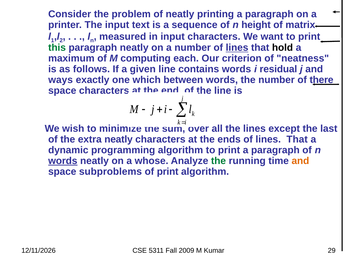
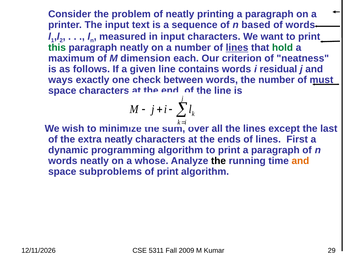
height: height -> based
of matrix: matrix -> words
hold colour: black -> green
computing: computing -> dimension
which: which -> check
there: there -> must
ends of lines That: That -> First
words at (63, 161) underline: present -> none
the at (219, 161) colour: green -> black
